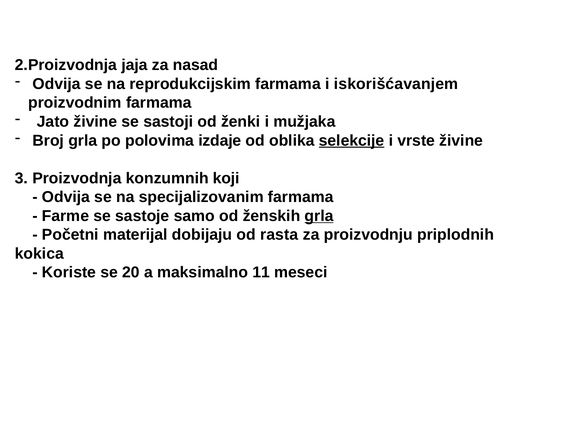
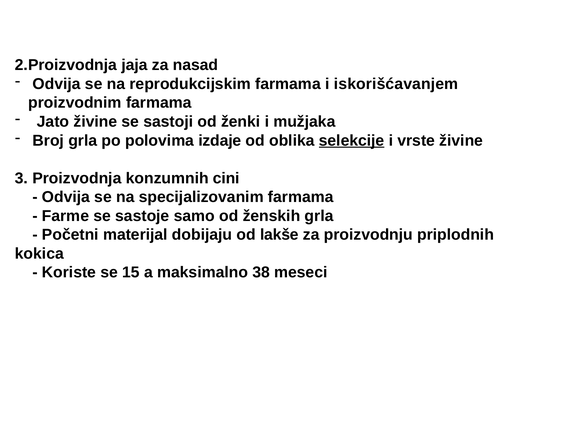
koji: koji -> cini
grla at (319, 216) underline: present -> none
rasta: rasta -> lakše
20: 20 -> 15
11: 11 -> 38
